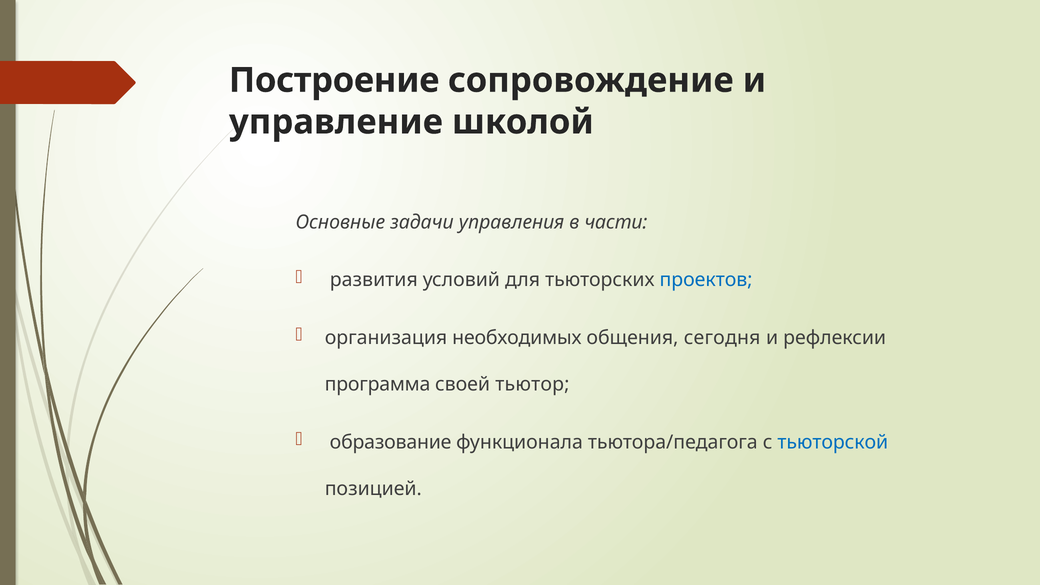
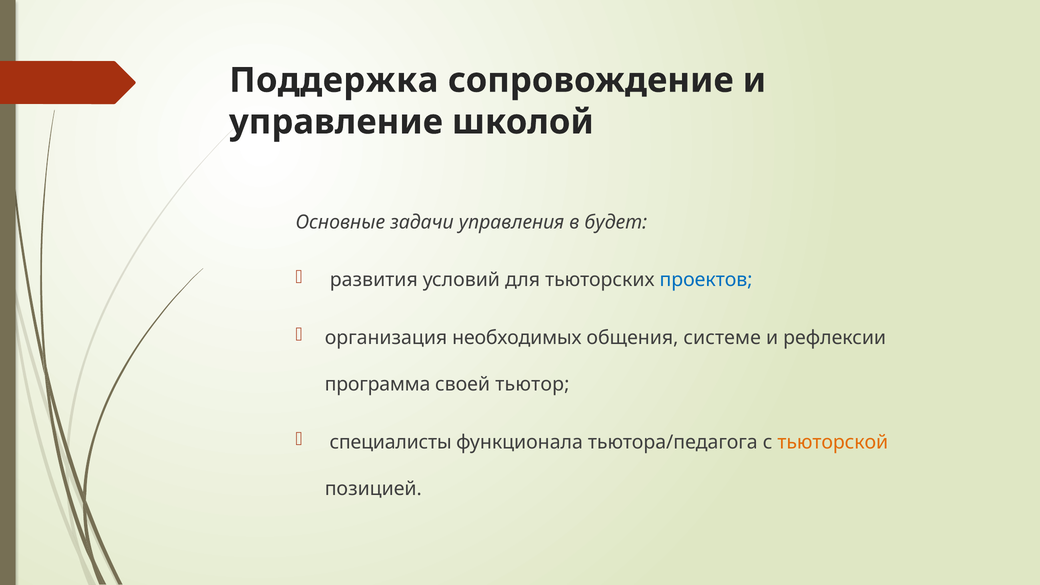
Построение: Построение -> Поддержка
части: части -> будет
сегодня: сегодня -> системе
образование: образование -> специалисты
тьюторской colour: blue -> orange
